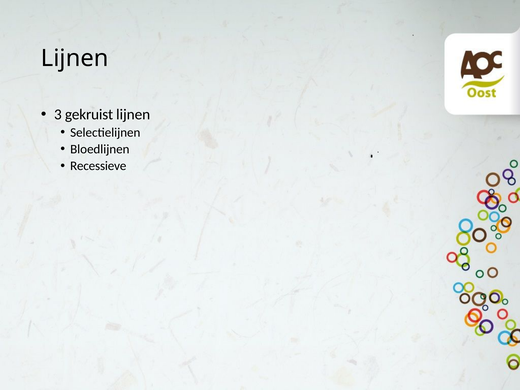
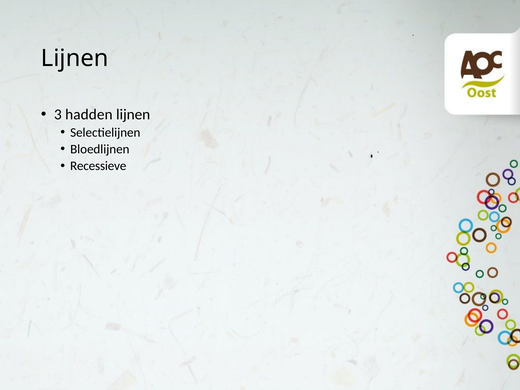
gekruist: gekruist -> hadden
